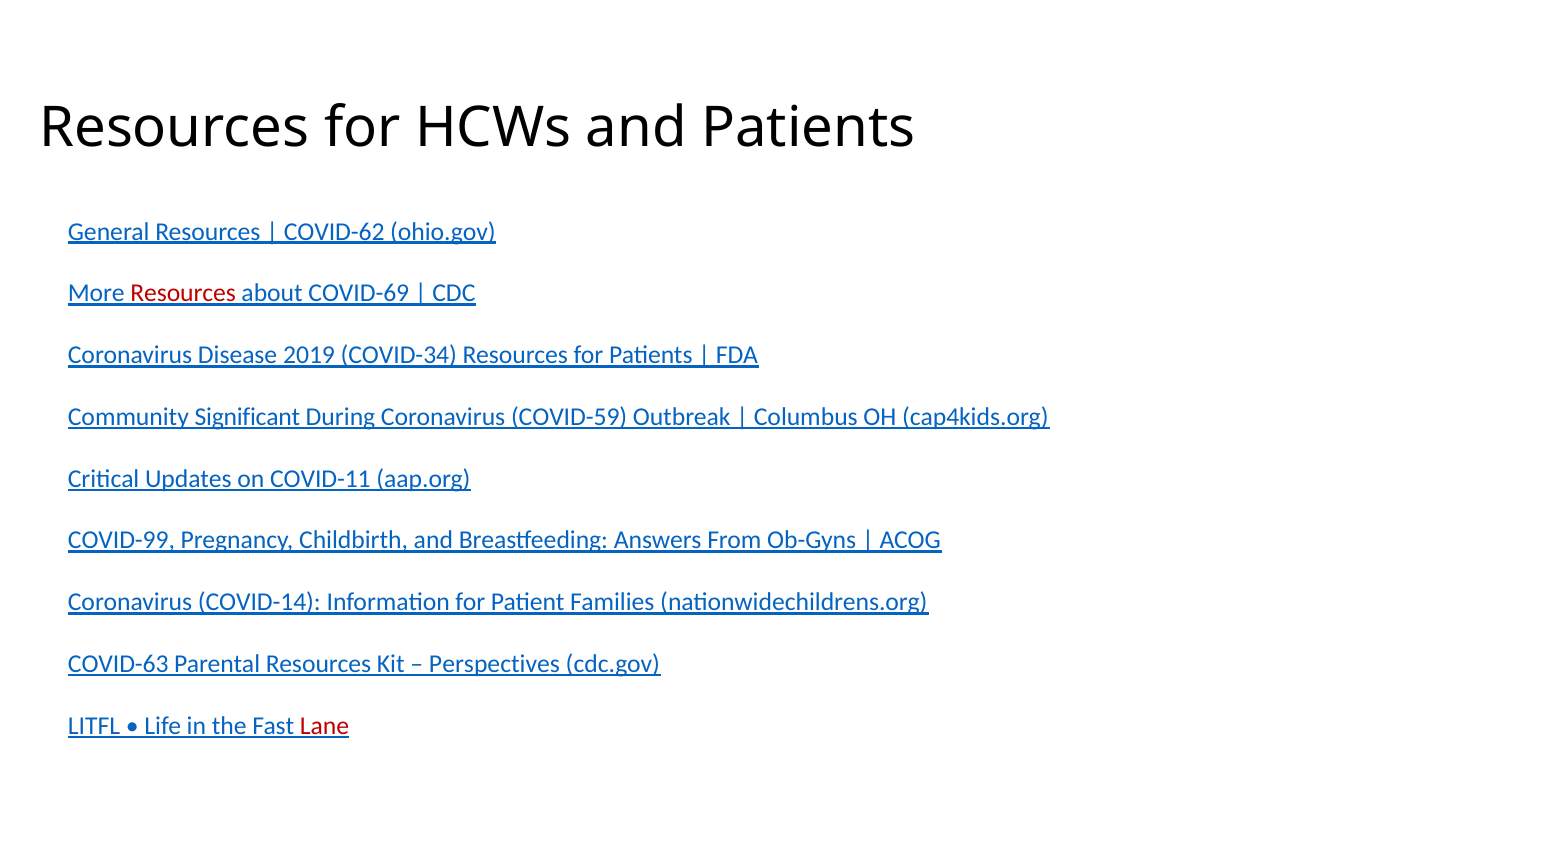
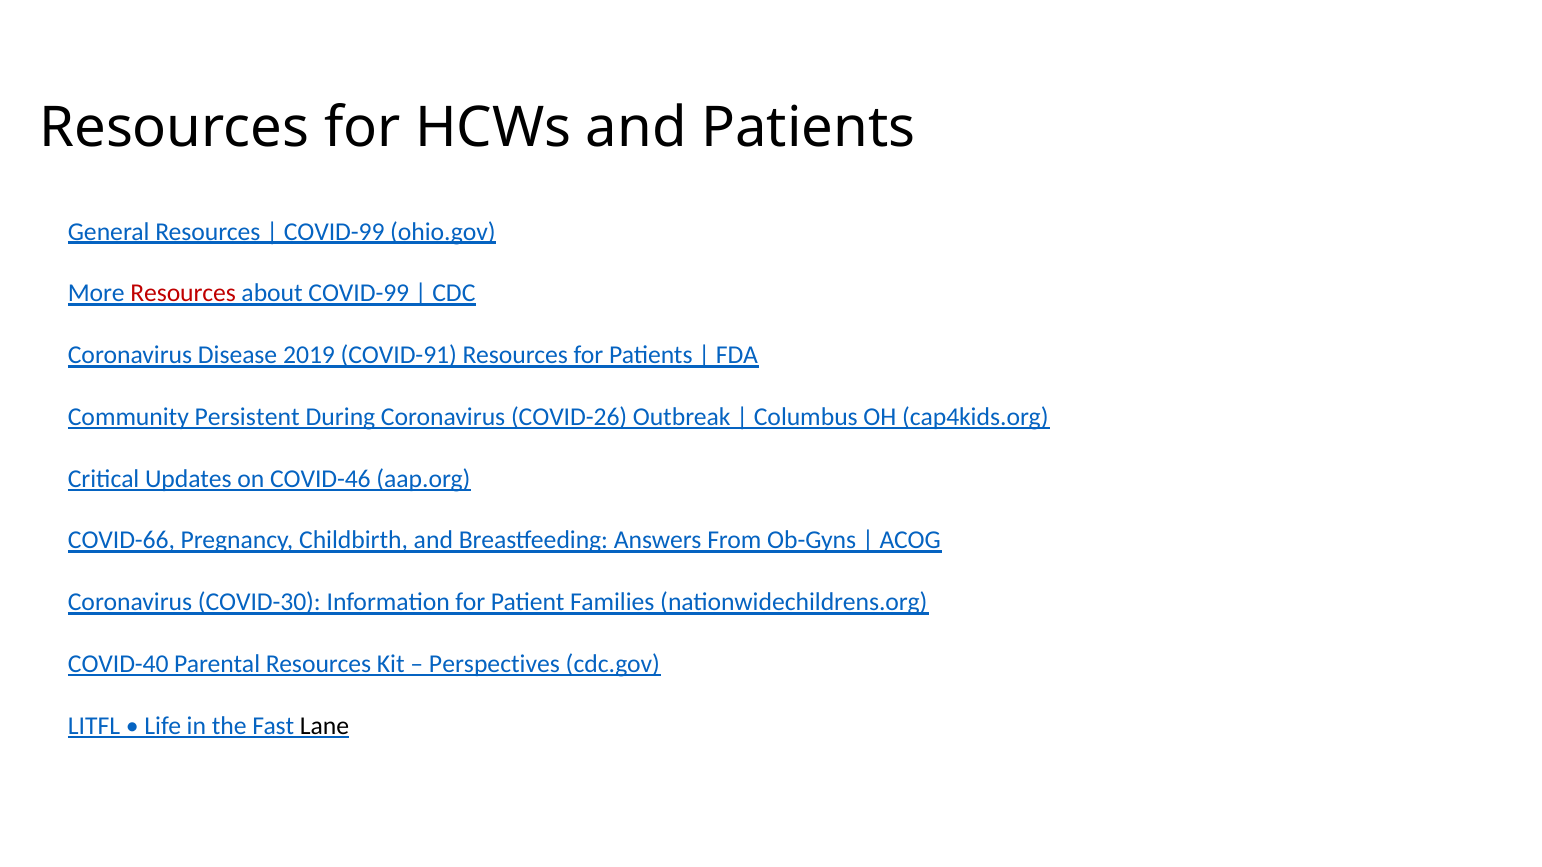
COVID-62 at (334, 232): COVID-62 -> COVID-99
about COVID-69: COVID-69 -> COVID-99
COVID-34: COVID-34 -> COVID-91
Significant: Significant -> Persistent
COVID-59: COVID-59 -> COVID-26
COVID-11: COVID-11 -> COVID-46
COVID-99: COVID-99 -> COVID-66
COVID-14: COVID-14 -> COVID-30
COVID-63: COVID-63 -> COVID-40
Lane colour: red -> black
